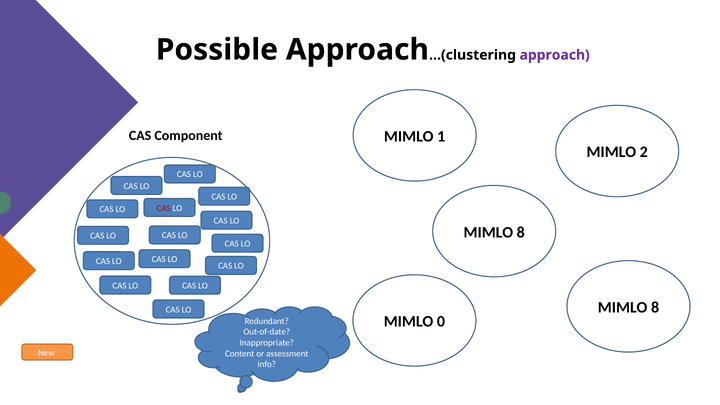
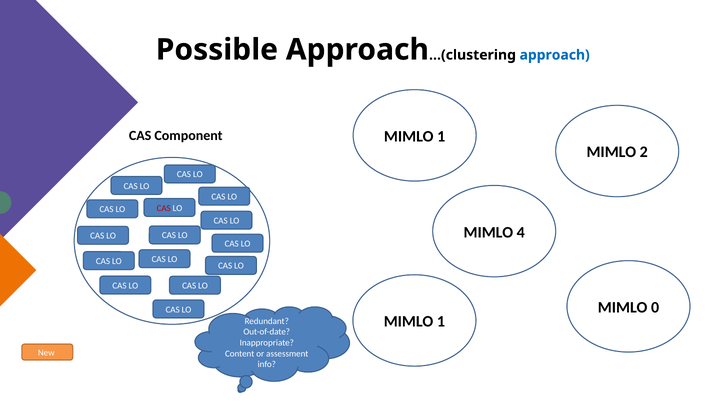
approach at (555, 55) colour: purple -> blue
8 at (521, 232): 8 -> 4
8 at (655, 307): 8 -> 0
0 at (441, 322): 0 -> 1
